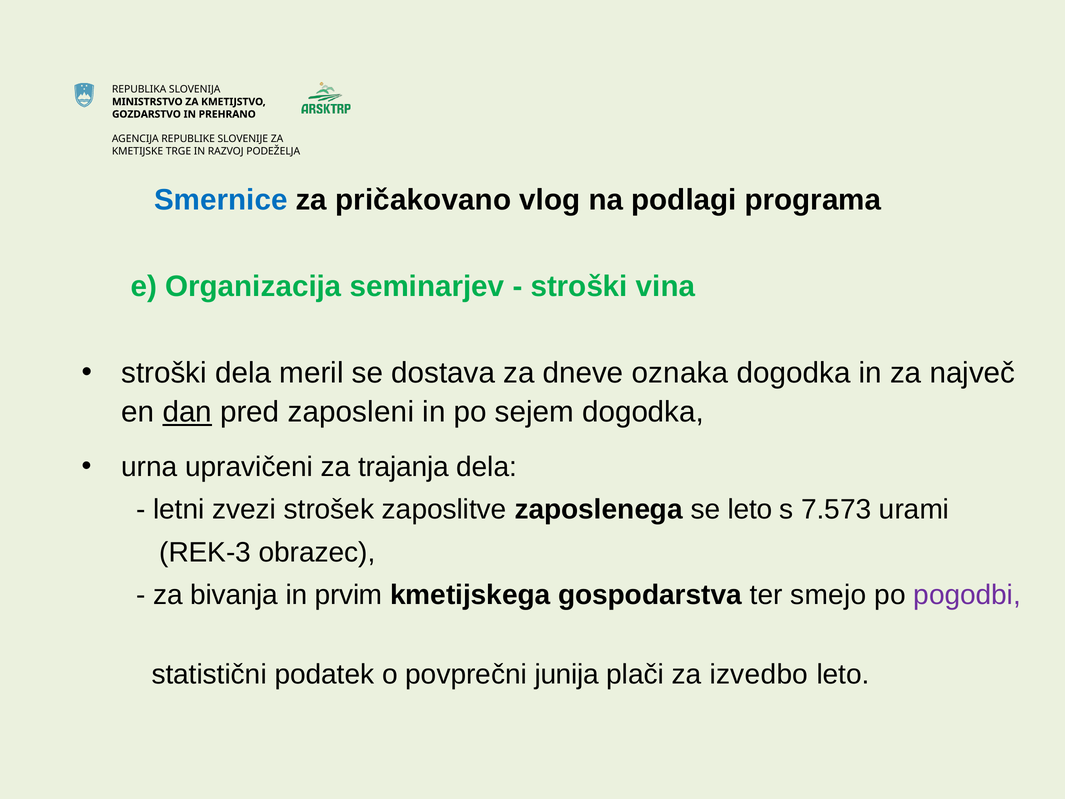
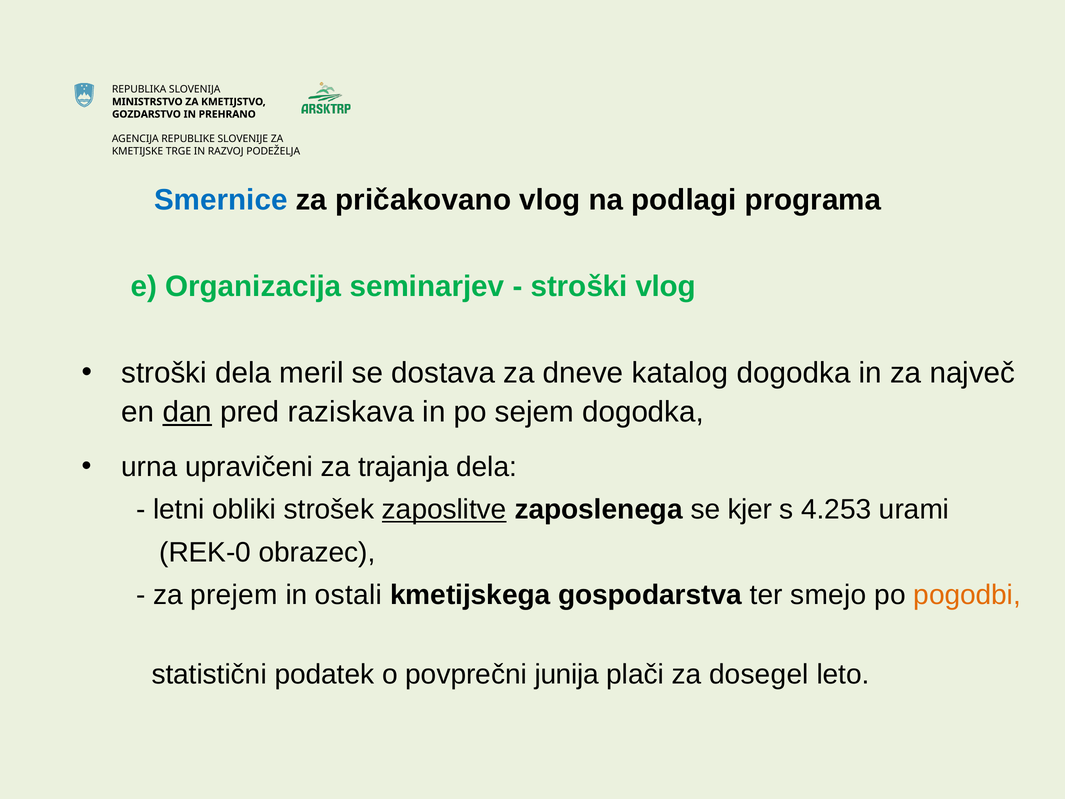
stroški vina: vina -> vlog
oznaka: oznaka -> katalog
zaposleni: zaposleni -> raziskava
zvezi: zvezi -> obliki
zaposlitve underline: none -> present
se leto: leto -> kjer
7.573: 7.573 -> 4.253
REK-3: REK-3 -> REK-0
bivanja: bivanja -> prejem
prvim: prvim -> ostali
pogodbi colour: purple -> orange
izvedbo: izvedbo -> dosegel
